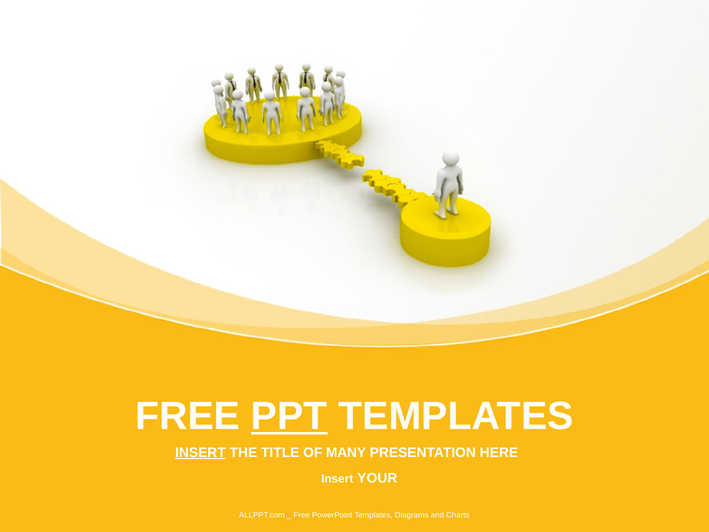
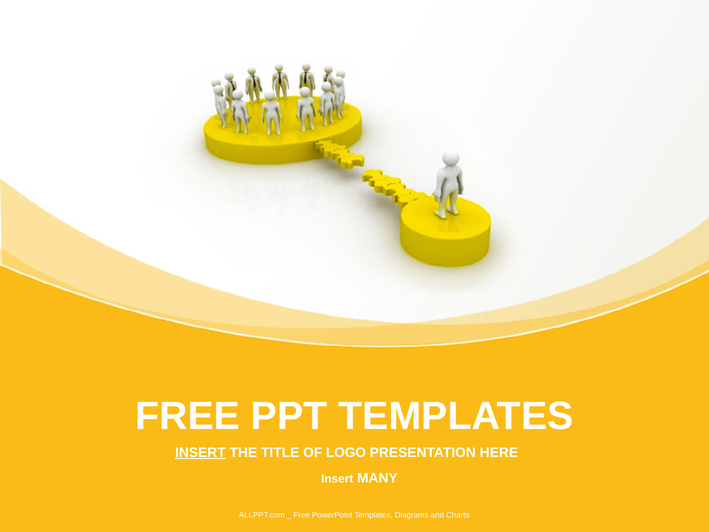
PPT underline: present -> none
MANY: MANY -> LOGO
YOUR: YOUR -> MANY
